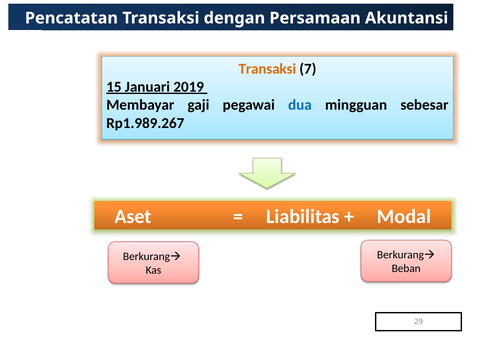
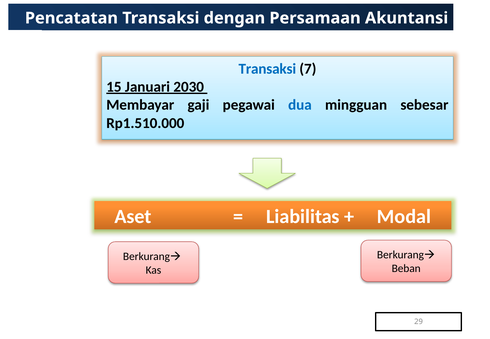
Transaksi at (267, 69) colour: orange -> blue
2019: 2019 -> 2030
Rp1.989.267: Rp1.989.267 -> Rp1.510.000
